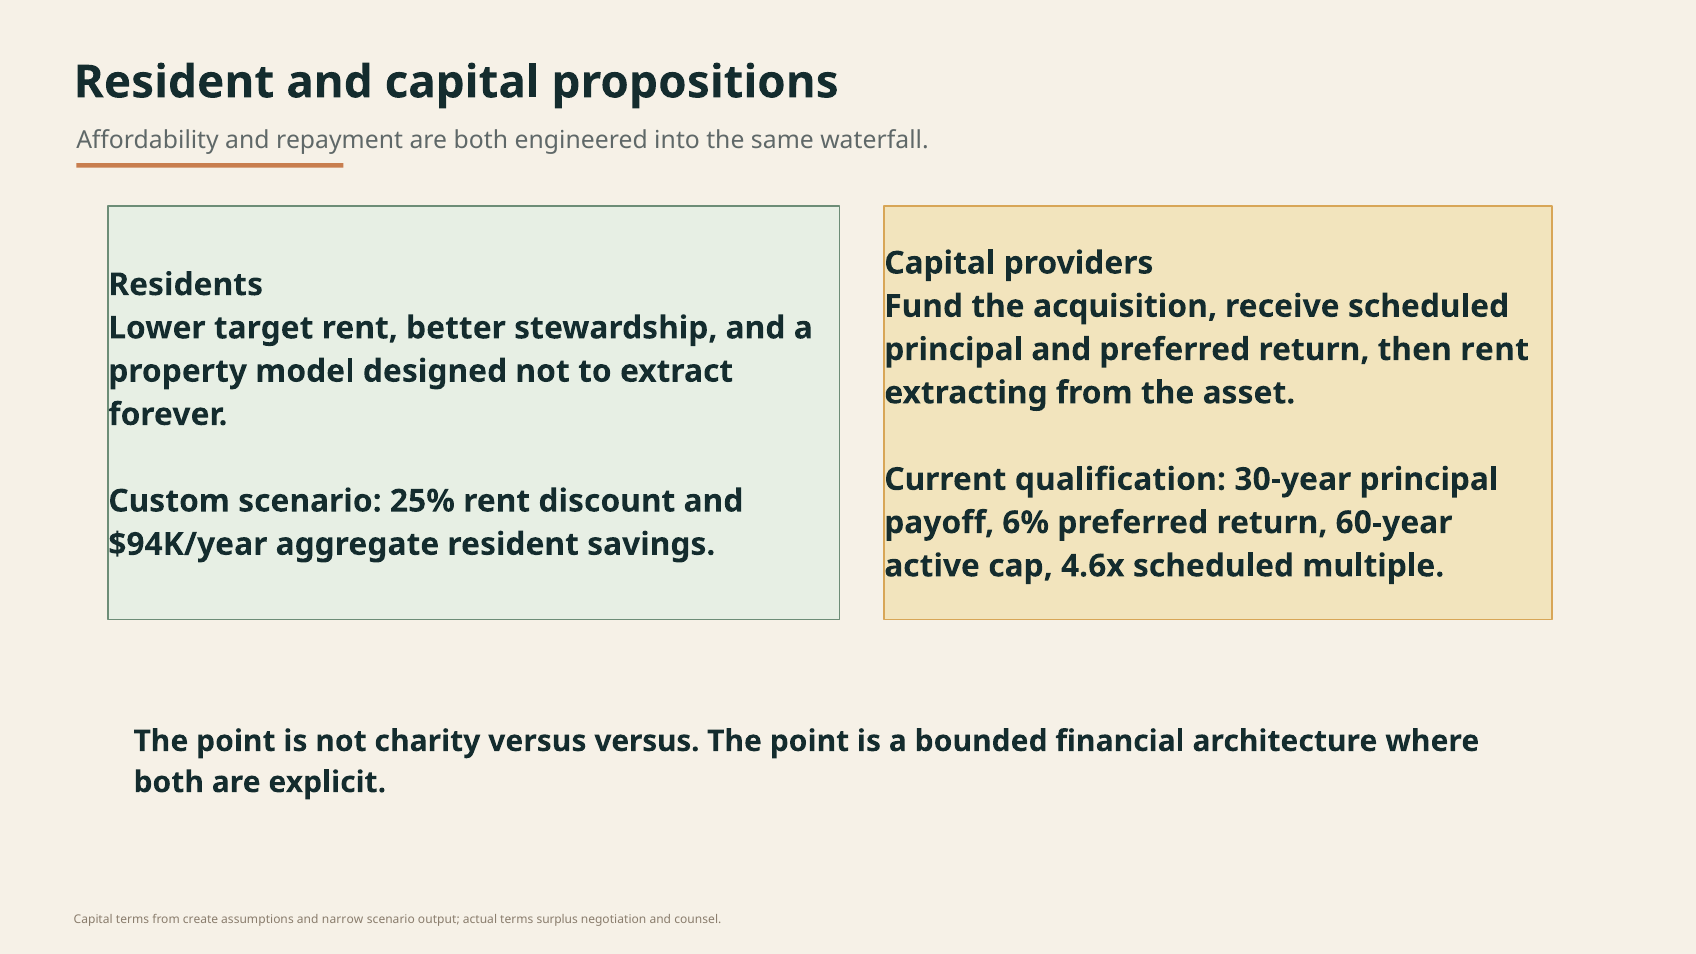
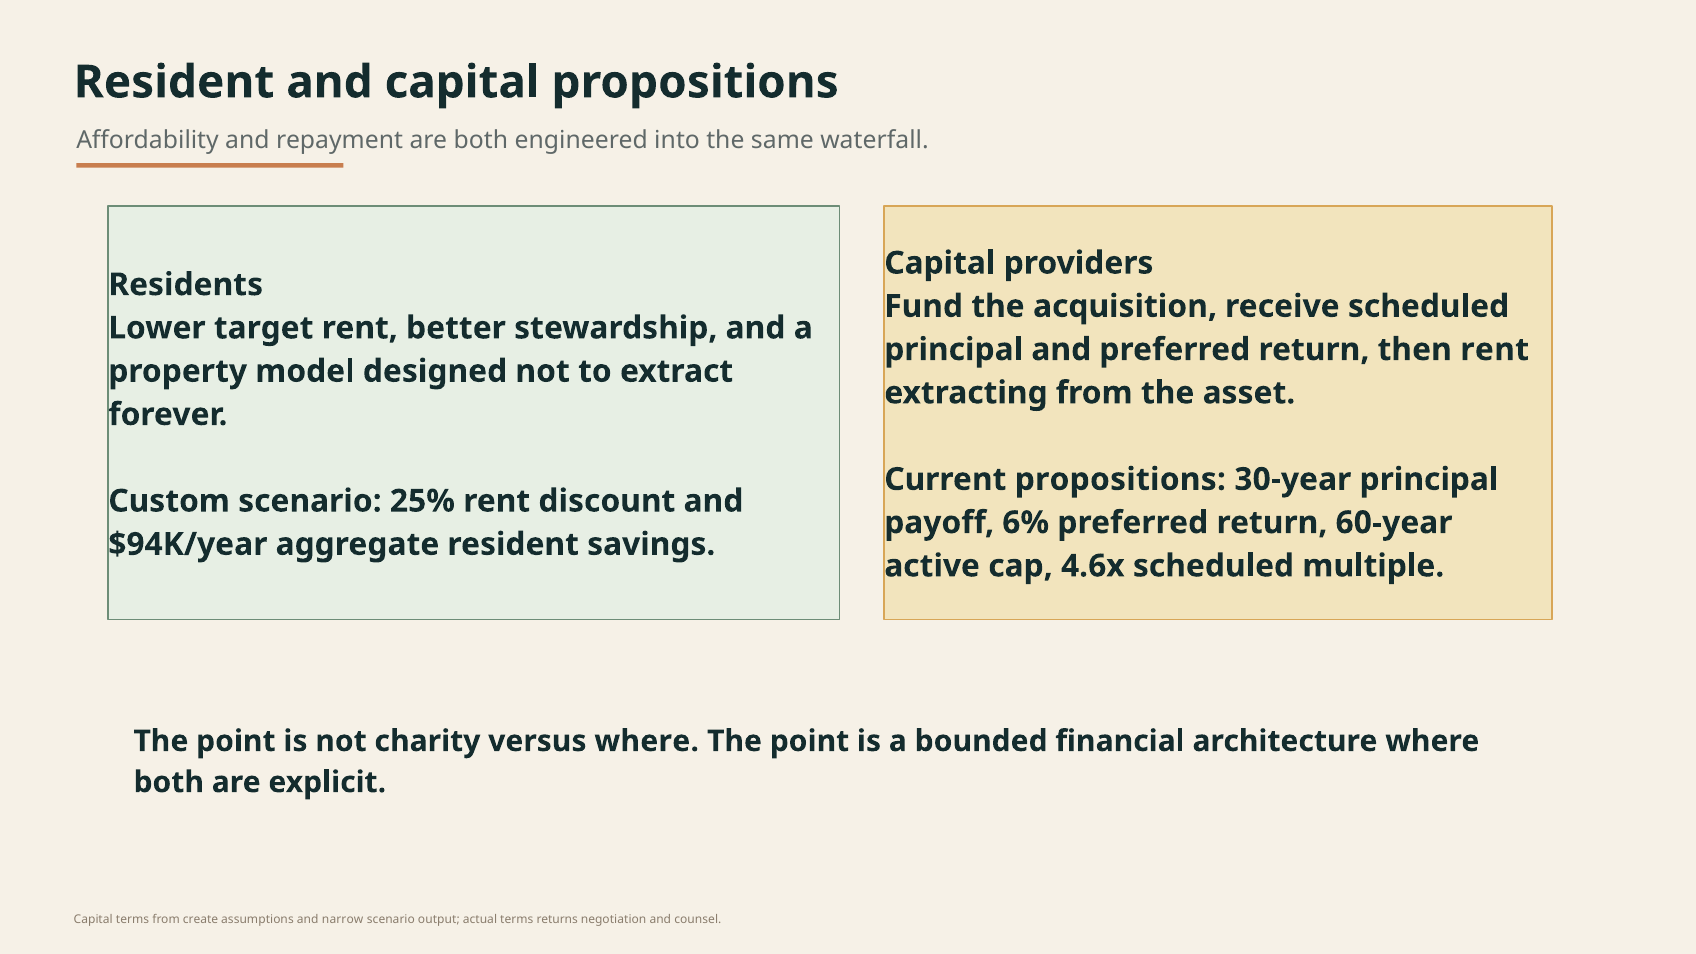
Current qualification: qualification -> propositions
versus versus: versus -> where
surplus: surplus -> returns
